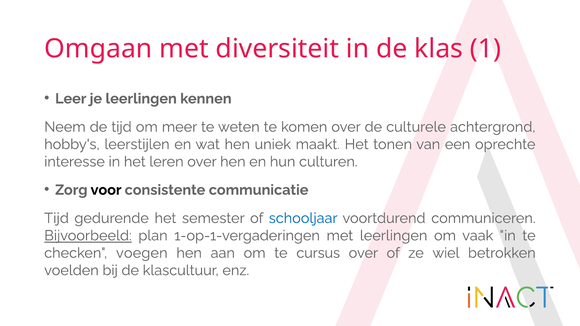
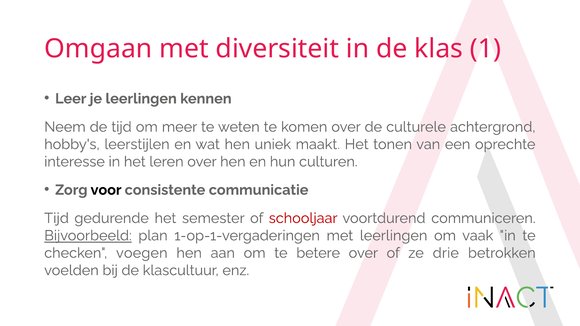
schooljaar colour: blue -> red
cursus: cursus -> betere
wiel: wiel -> drie
